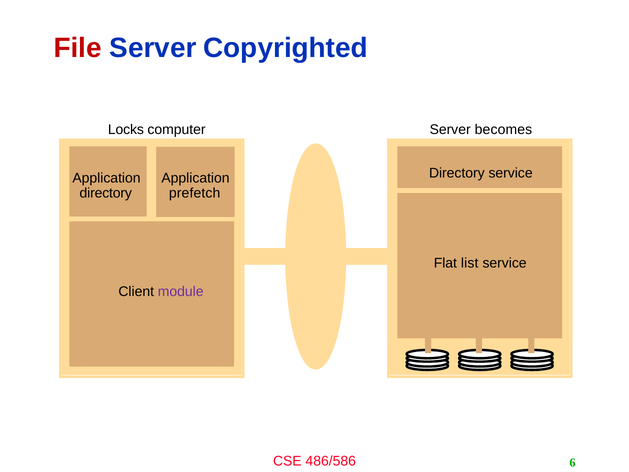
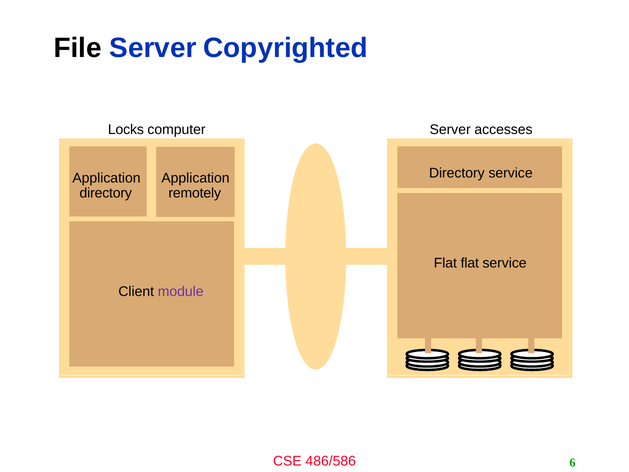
File colour: red -> black
becomes: becomes -> accesses
prefetch: prefetch -> remotely
Flat list: list -> flat
